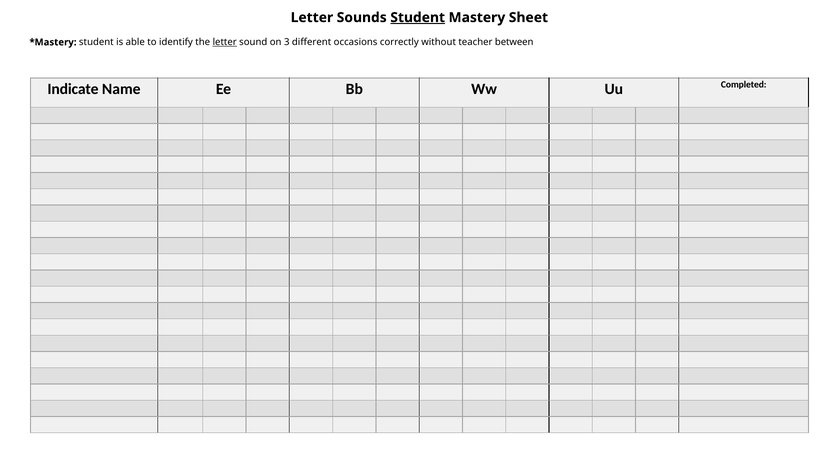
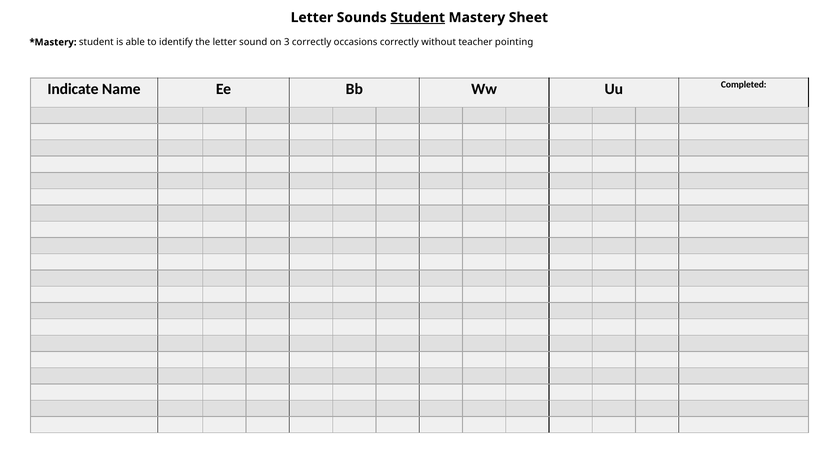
letter at (225, 42) underline: present -> none
3 different: different -> correctly
between: between -> pointing
